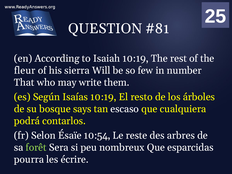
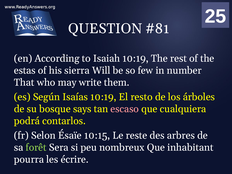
fleur: fleur -> estas
escaso colour: white -> pink
10:54: 10:54 -> 10:15
esparcidas: esparcidas -> inhabitant
